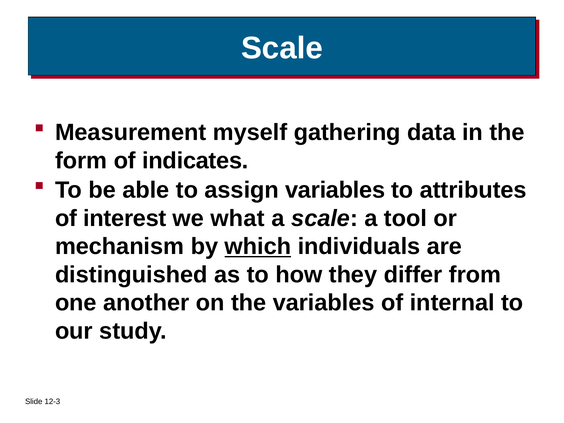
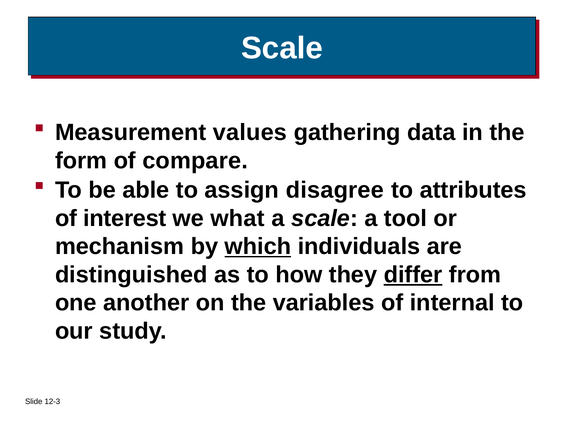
myself: myself -> values
indicates: indicates -> compare
assign variables: variables -> disagree
differ underline: none -> present
